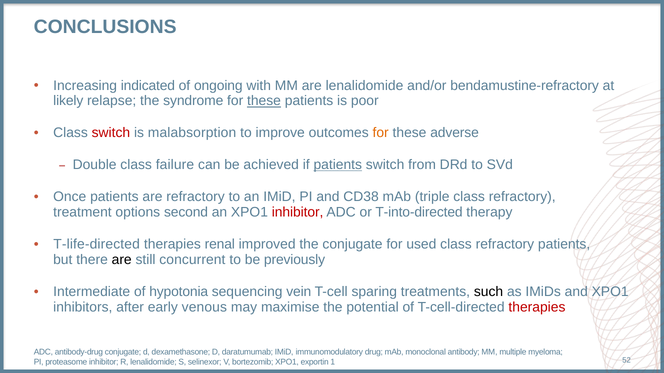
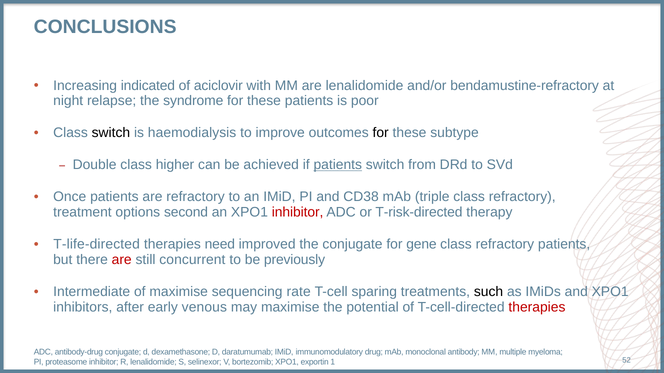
ongoing: ongoing -> aciclovir
likely: likely -> night
these at (264, 101) underline: present -> none
switch at (111, 133) colour: red -> black
malabsorption: malabsorption -> haemodialysis
for at (381, 133) colour: orange -> black
adverse: adverse -> subtype
failure: failure -> higher
T-into-directed: T-into-directed -> T-risk-directed
renal: renal -> need
used: used -> gene
are at (122, 260) colour: black -> red
of hypotonia: hypotonia -> maximise
vein: vein -> rate
